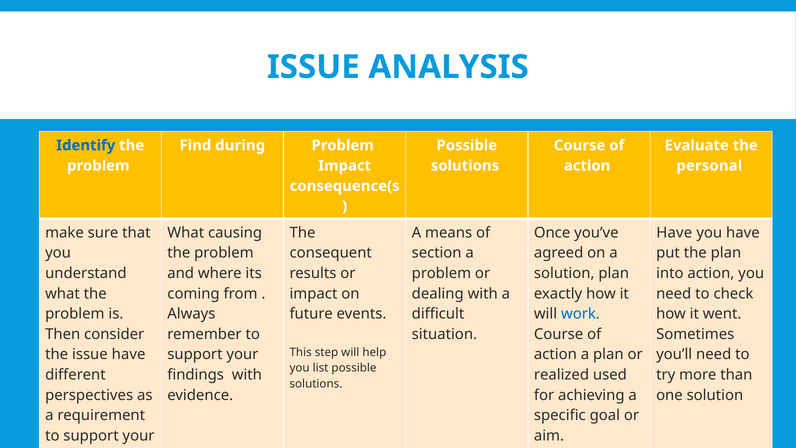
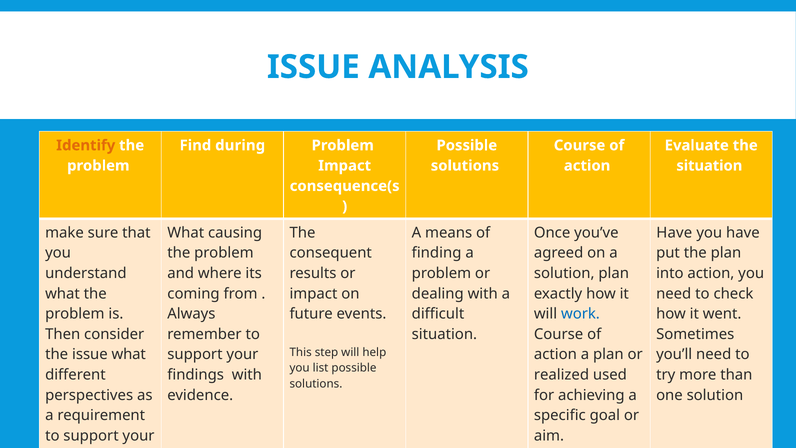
Identify colour: blue -> orange
personal at (709, 166): personal -> situation
section: section -> finding
issue have: have -> what
